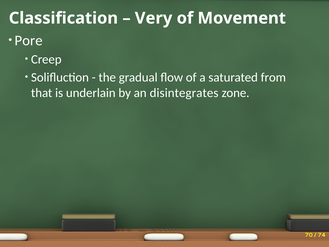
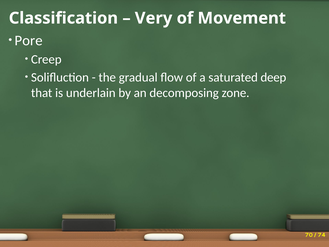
from: from -> deep
disintegrates: disintegrates -> decomposing
